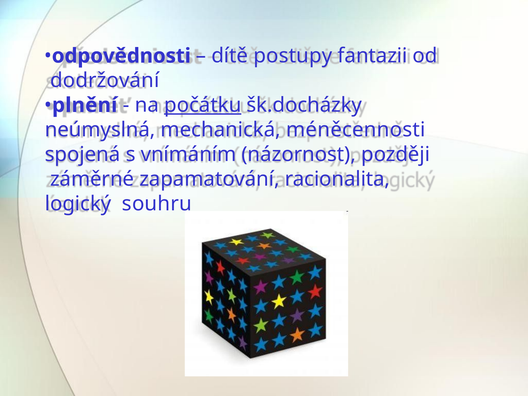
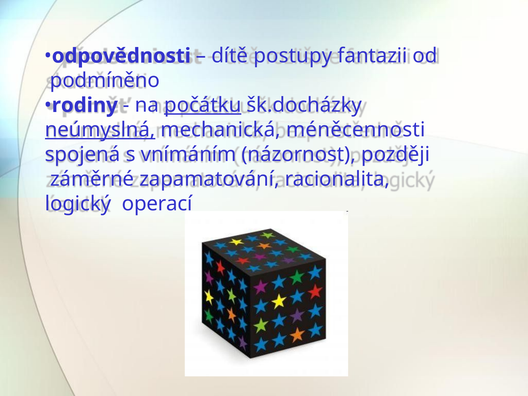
dodržování: dodržování -> podmíněno
plnění: plnění -> rodiny
neúmyslná underline: none -> present
souhru: souhru -> operací
